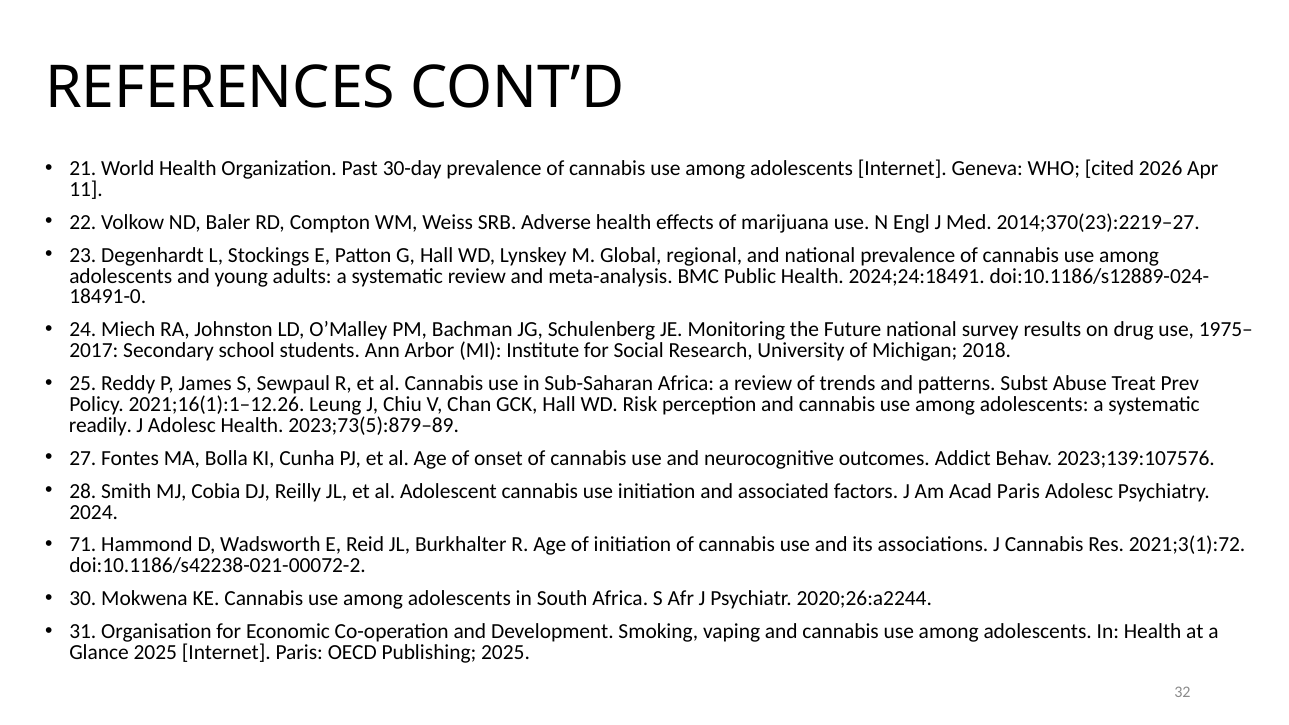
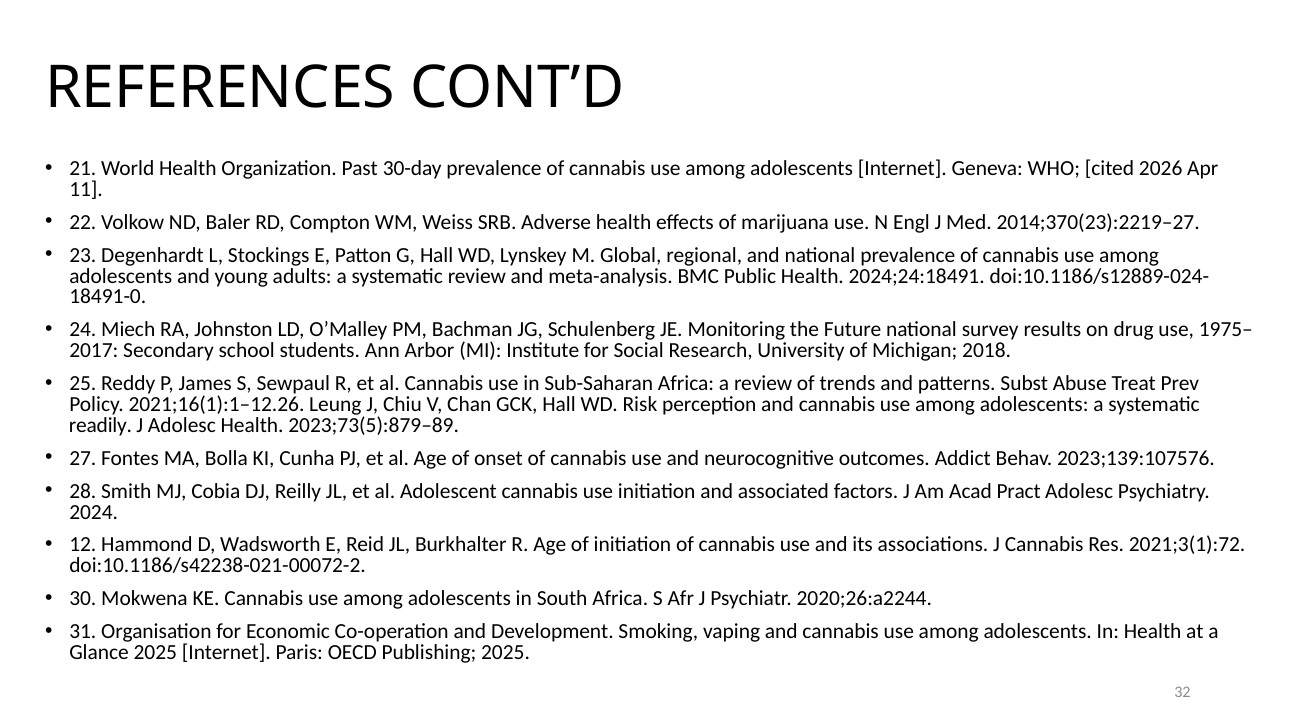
Acad Paris: Paris -> Pract
71: 71 -> 12
